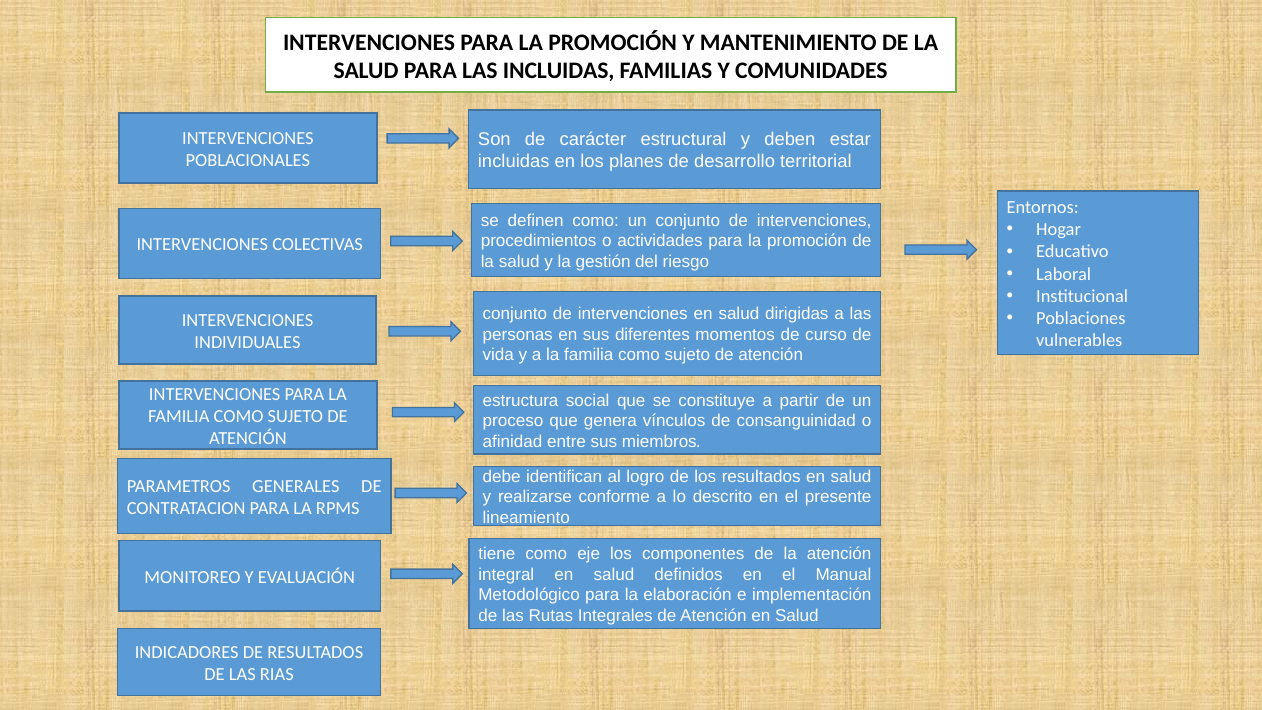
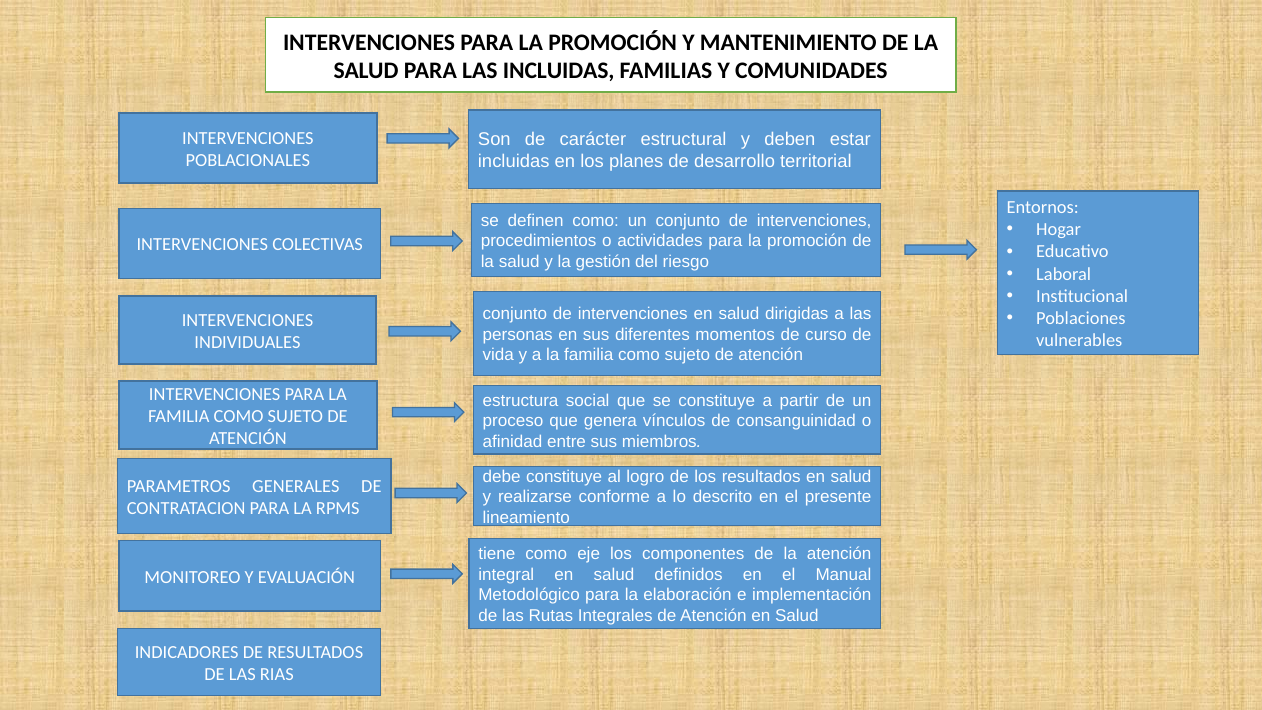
debe identifican: identifican -> constituye
